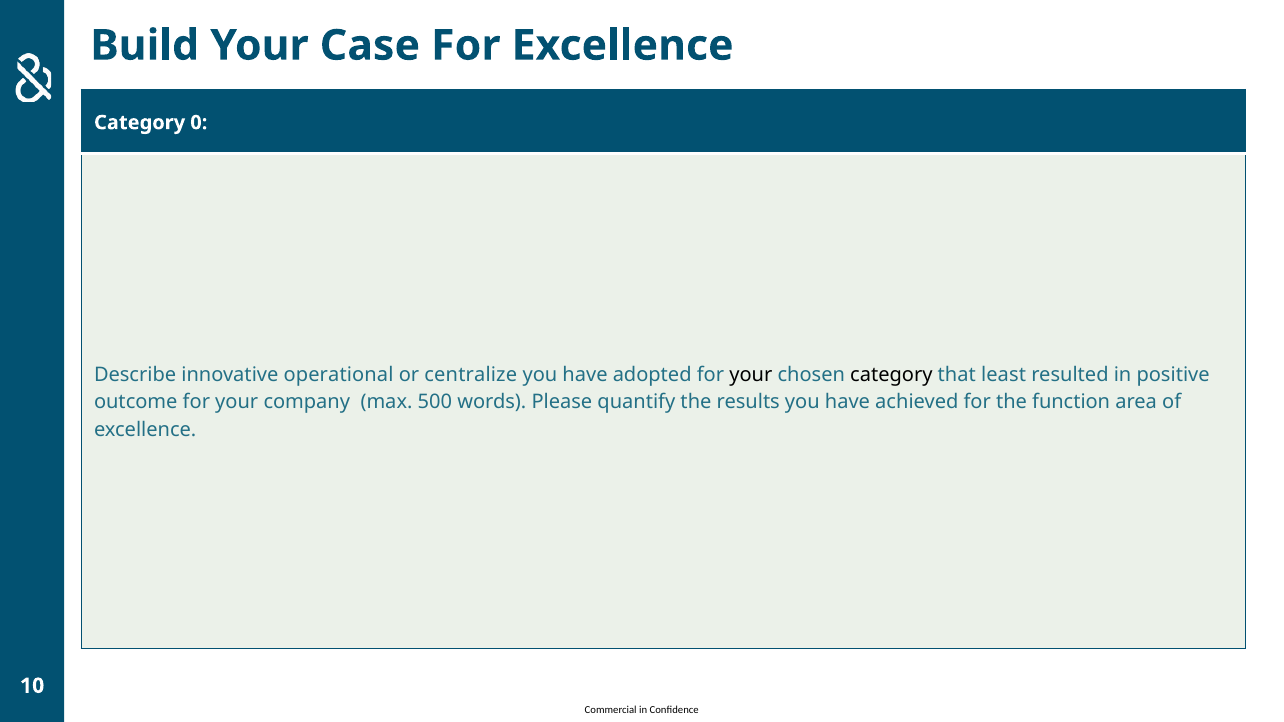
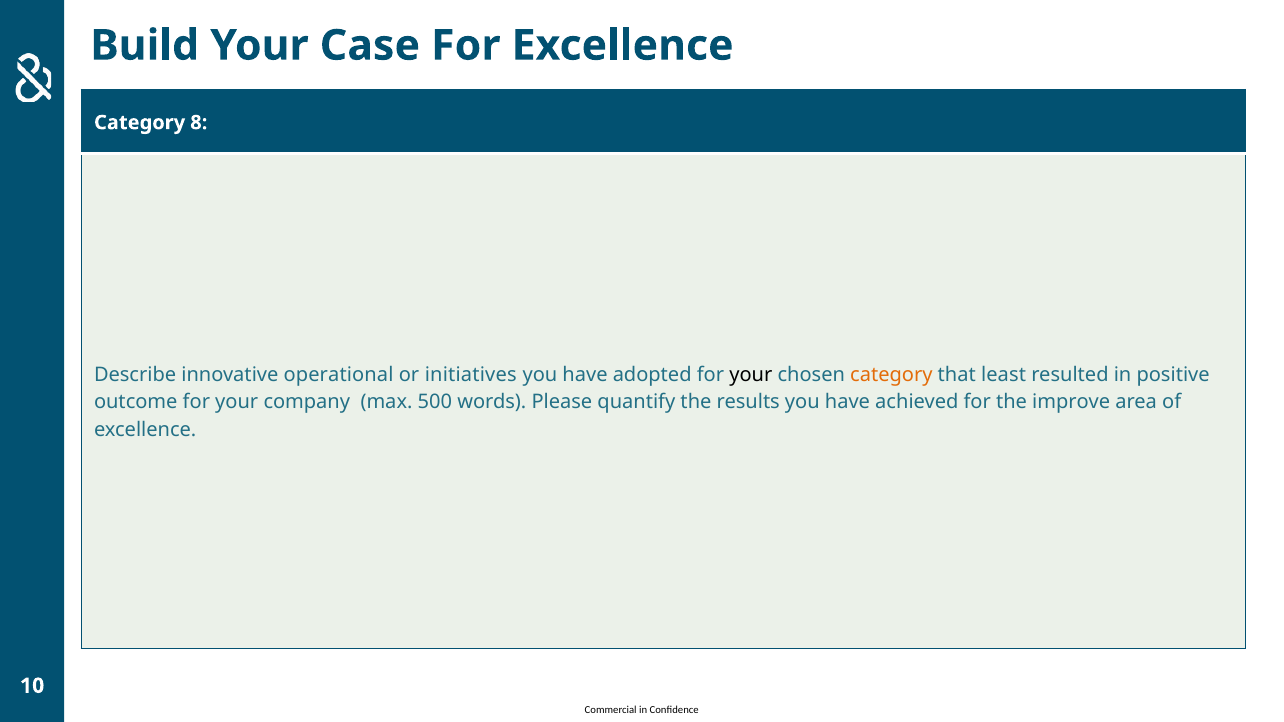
0: 0 -> 8
centralize: centralize -> initiatives
category at (891, 375) colour: black -> orange
function: function -> improve
